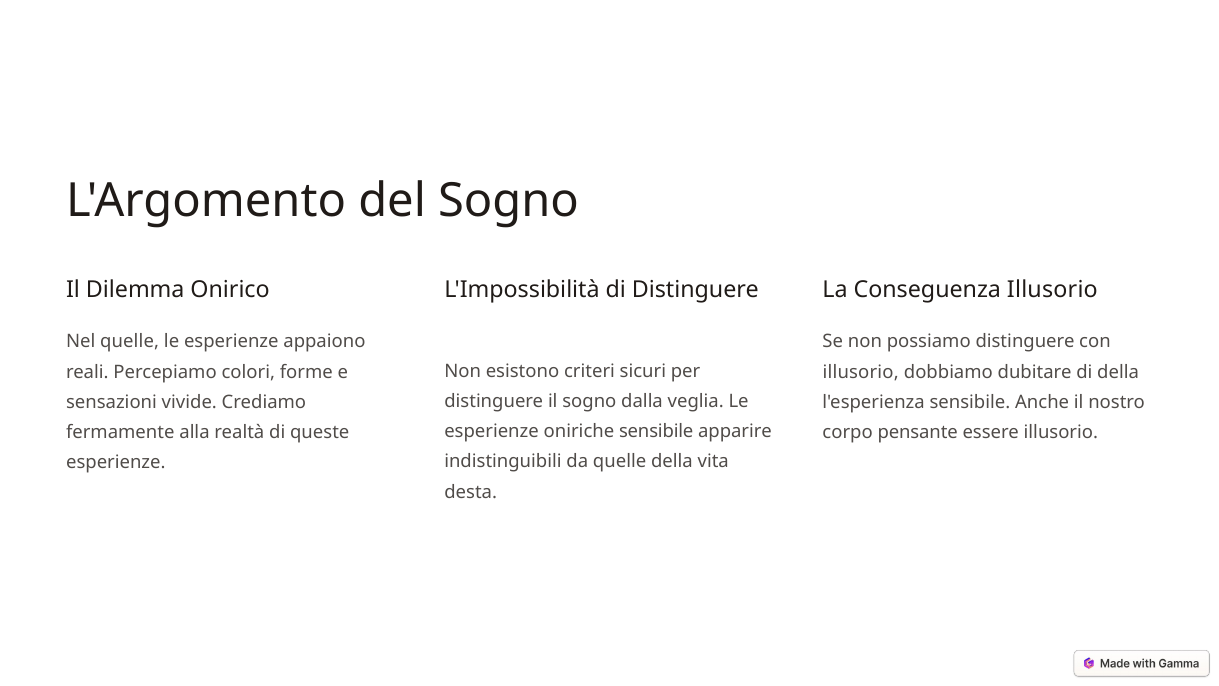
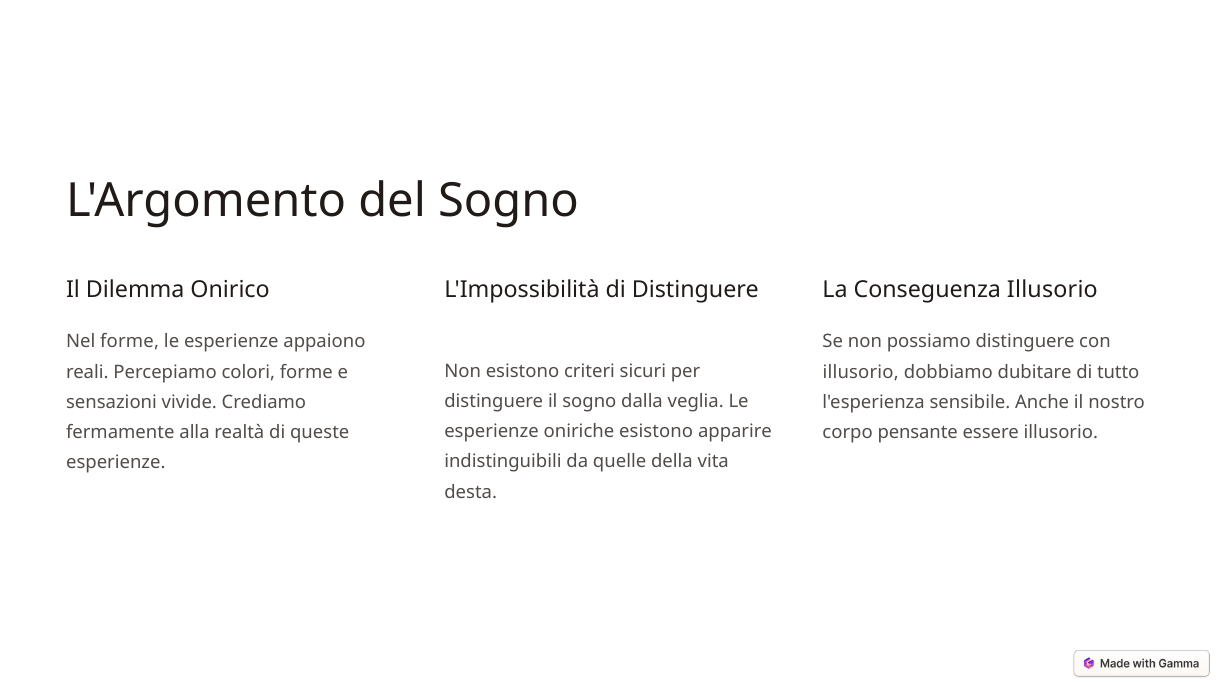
Nel quelle: quelle -> forme
di della: della -> tutto
oniriche sensibile: sensibile -> esistono
